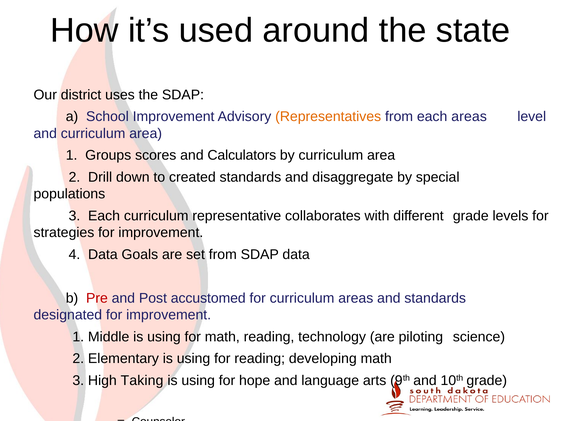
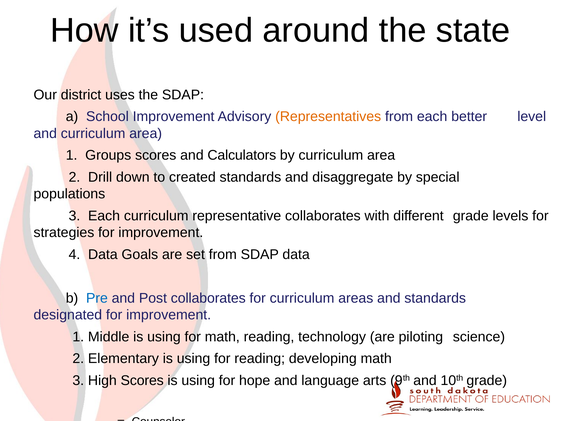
each areas: areas -> better
Pre colour: red -> blue
Post accustomed: accustomed -> collaborates
High Taking: Taking -> Scores
